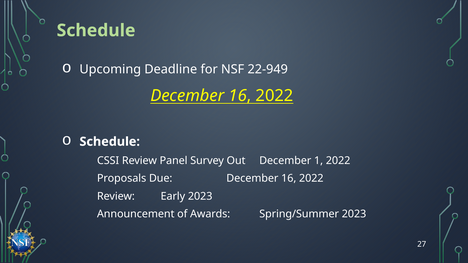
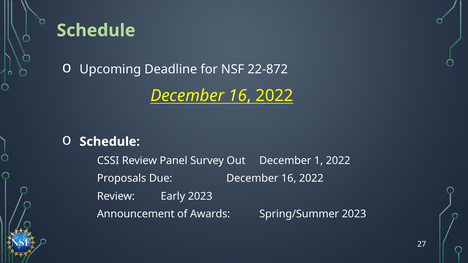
22-949: 22-949 -> 22-872
